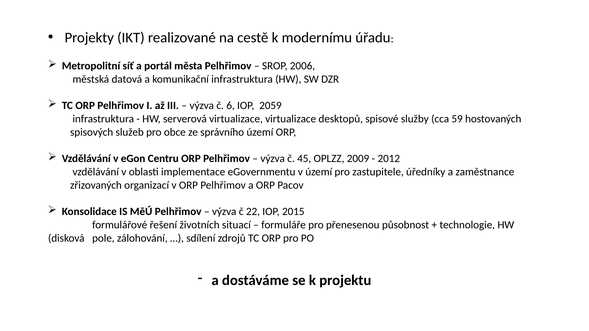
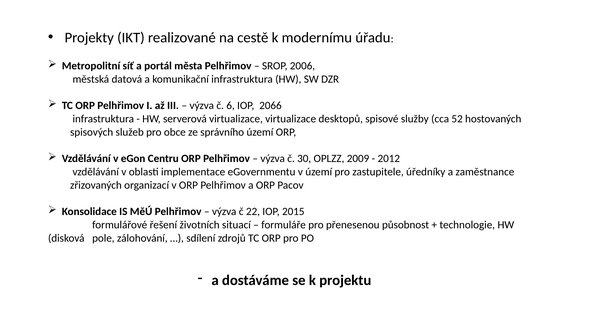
2059: 2059 -> 2066
59: 59 -> 52
45: 45 -> 30
